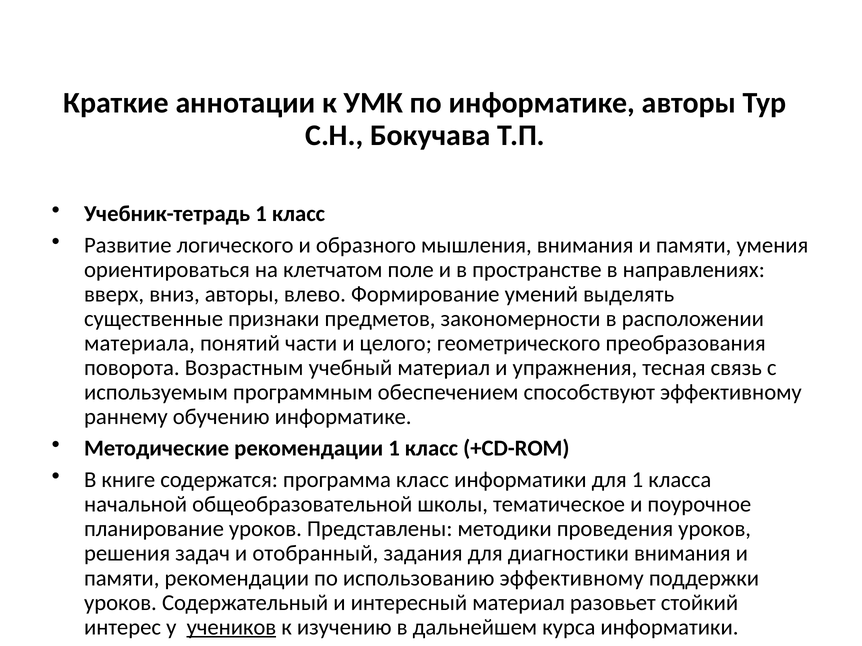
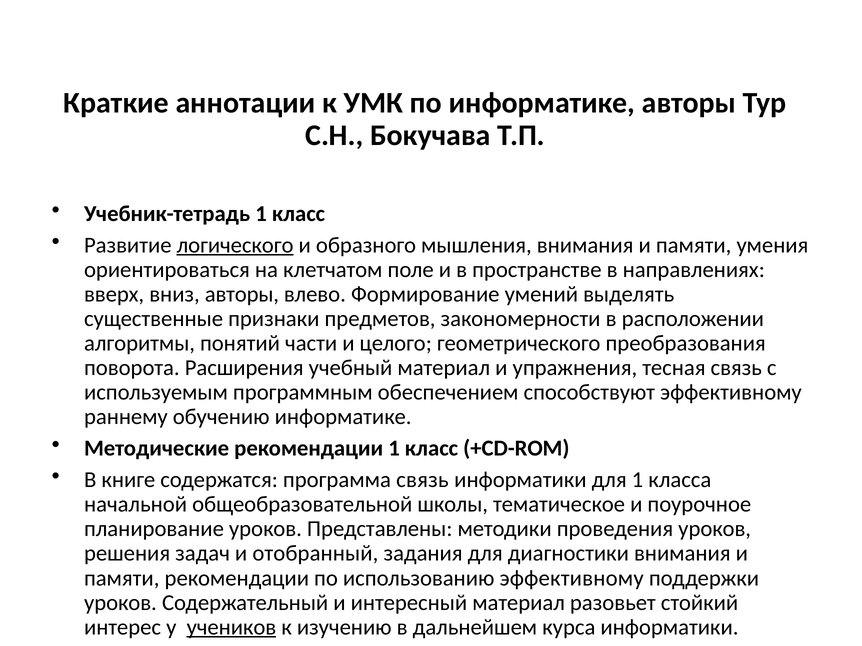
логического underline: none -> present
материала: материала -> алгоритмы
Возрастным: Возрастным -> Расширения
программа класс: класс -> связь
